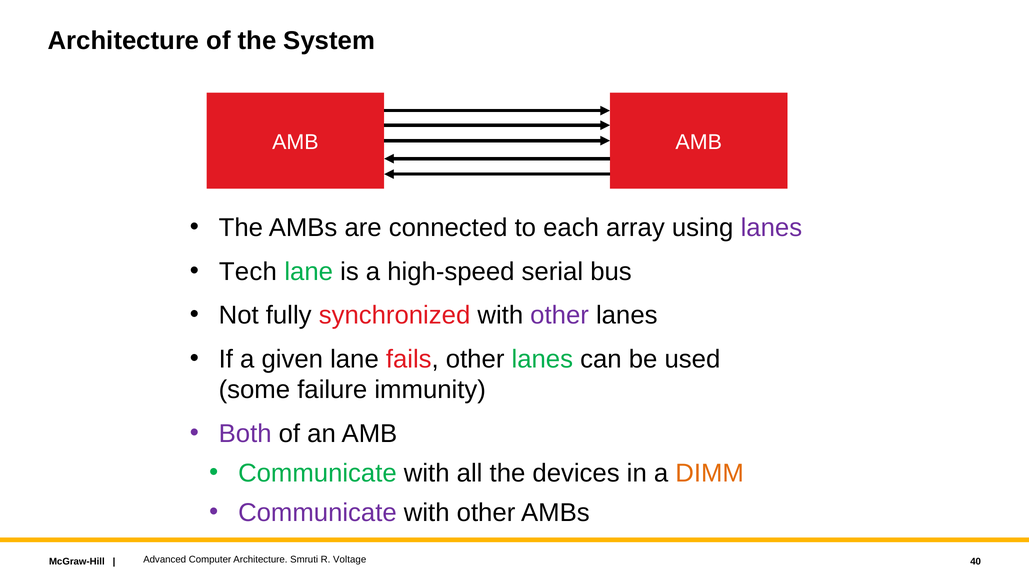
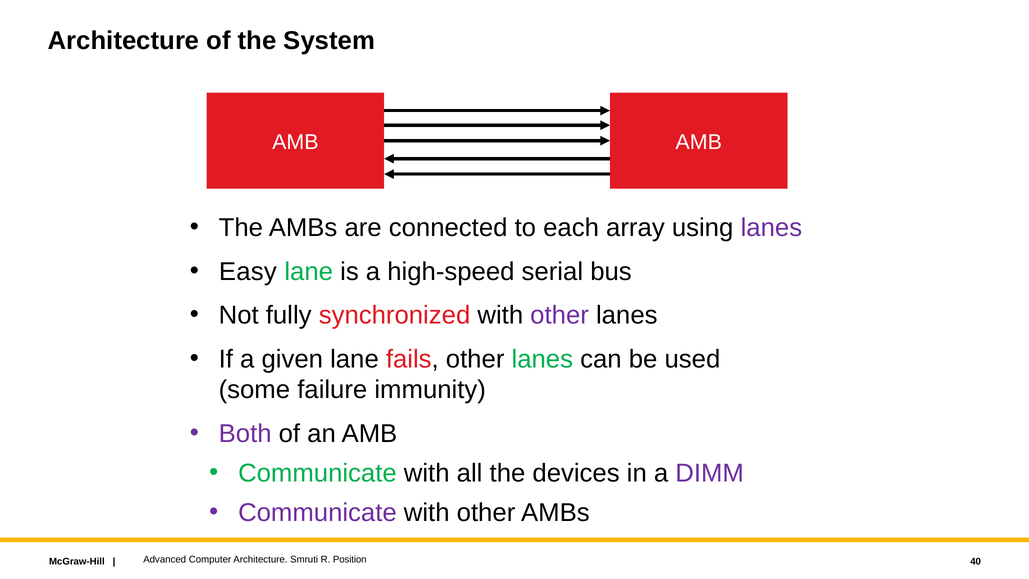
Tech: Tech -> Easy
DIMM colour: orange -> purple
Voltage: Voltage -> Position
